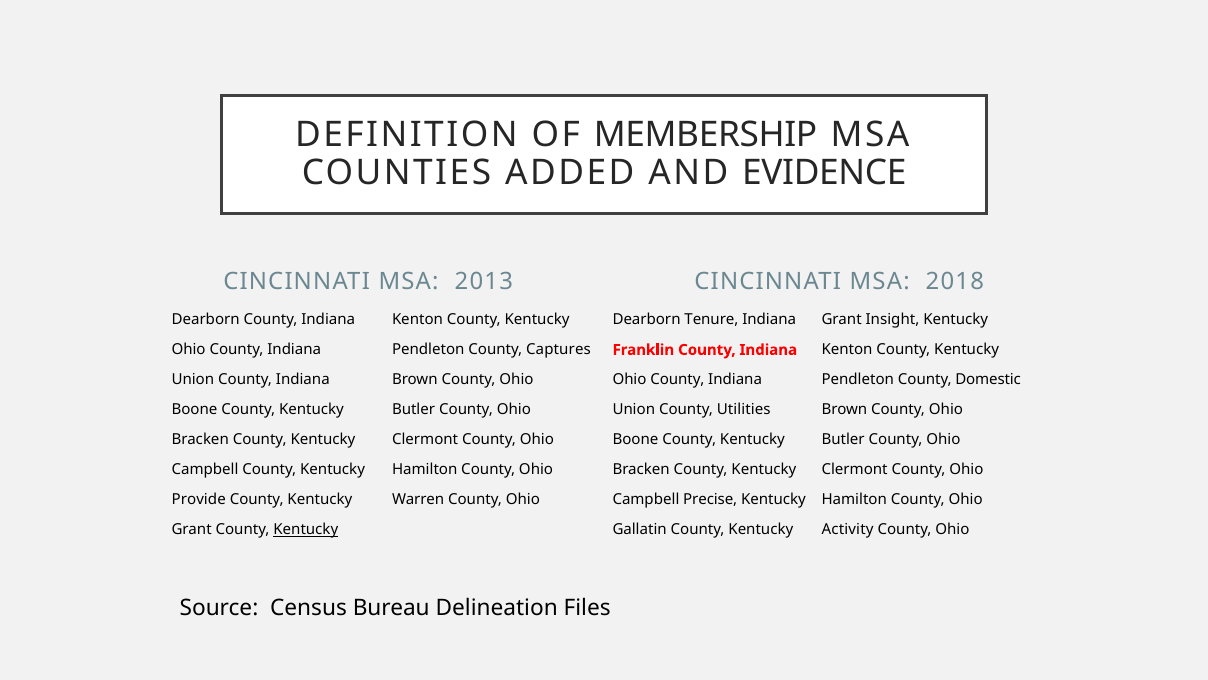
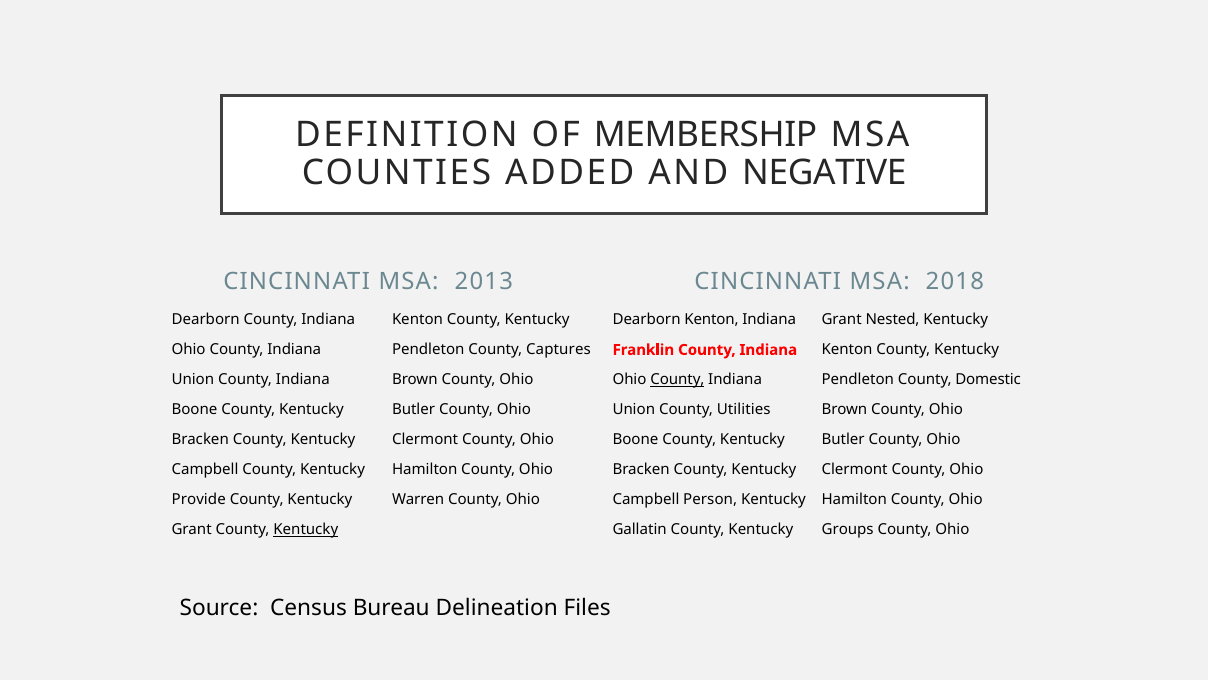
EVIDENCE: EVIDENCE -> NEGATIVE
Dearborn Tenure: Tenure -> Kenton
Insight: Insight -> Nested
County at (677, 379) underline: none -> present
Precise: Precise -> Person
Activity: Activity -> Groups
